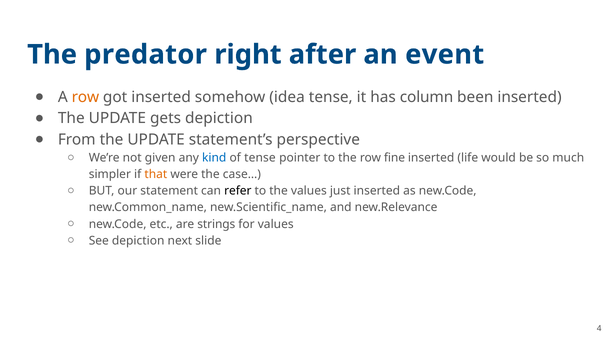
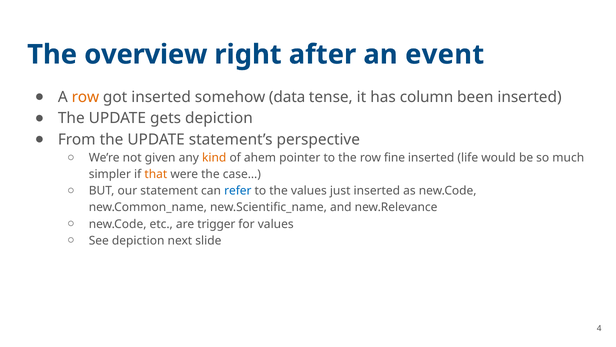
predator: predator -> overview
idea: idea -> data
kind colour: blue -> orange
of tense: tense -> ahem
refer colour: black -> blue
strings: strings -> trigger
